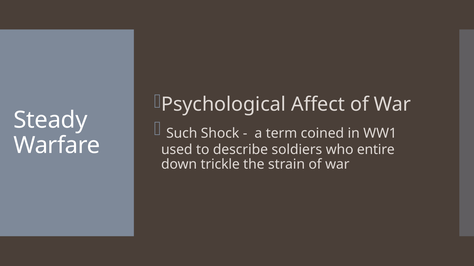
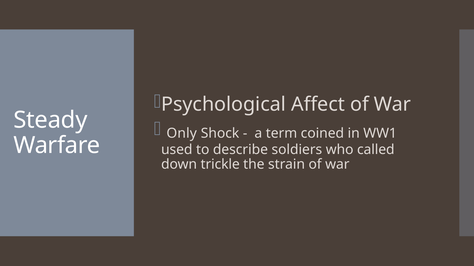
Such: Such -> Only
entire: entire -> called
